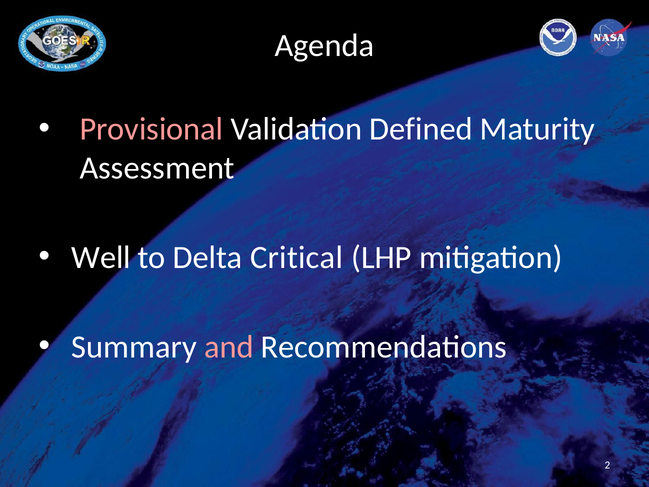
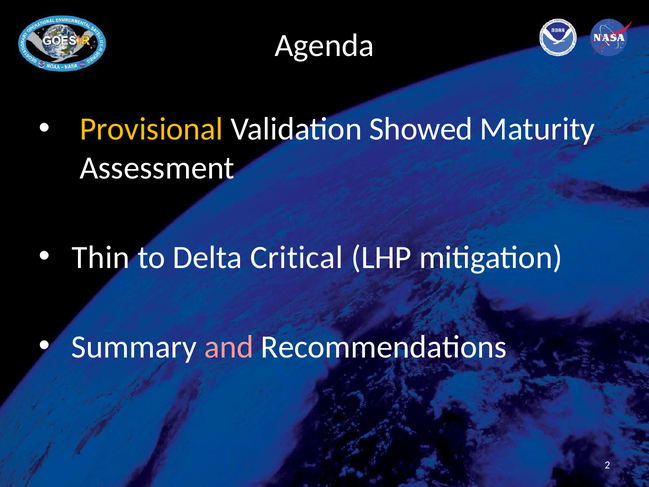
Provisional colour: pink -> yellow
Defined: Defined -> Showed
Well: Well -> Thin
